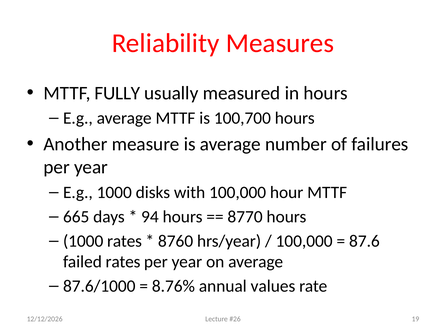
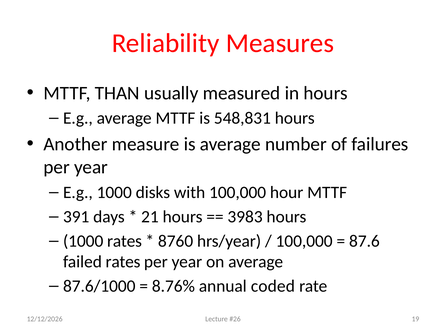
FULLY: FULLY -> THAN
100,700: 100,700 -> 548,831
665: 665 -> 391
94: 94 -> 21
8770: 8770 -> 3983
values: values -> coded
